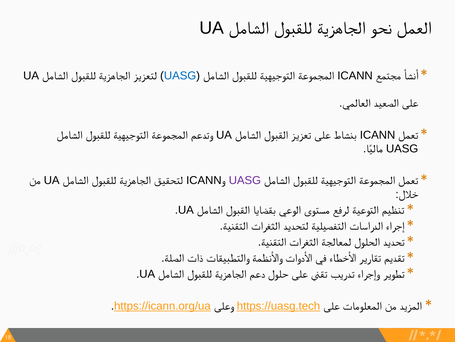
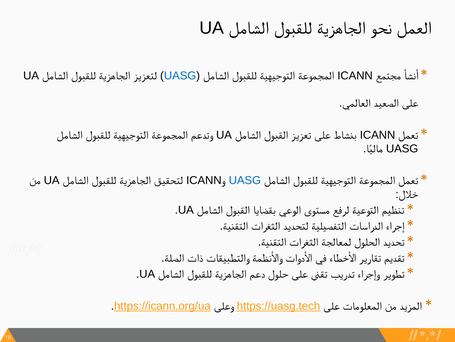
UASG at (245, 180) colour: purple -> blue
